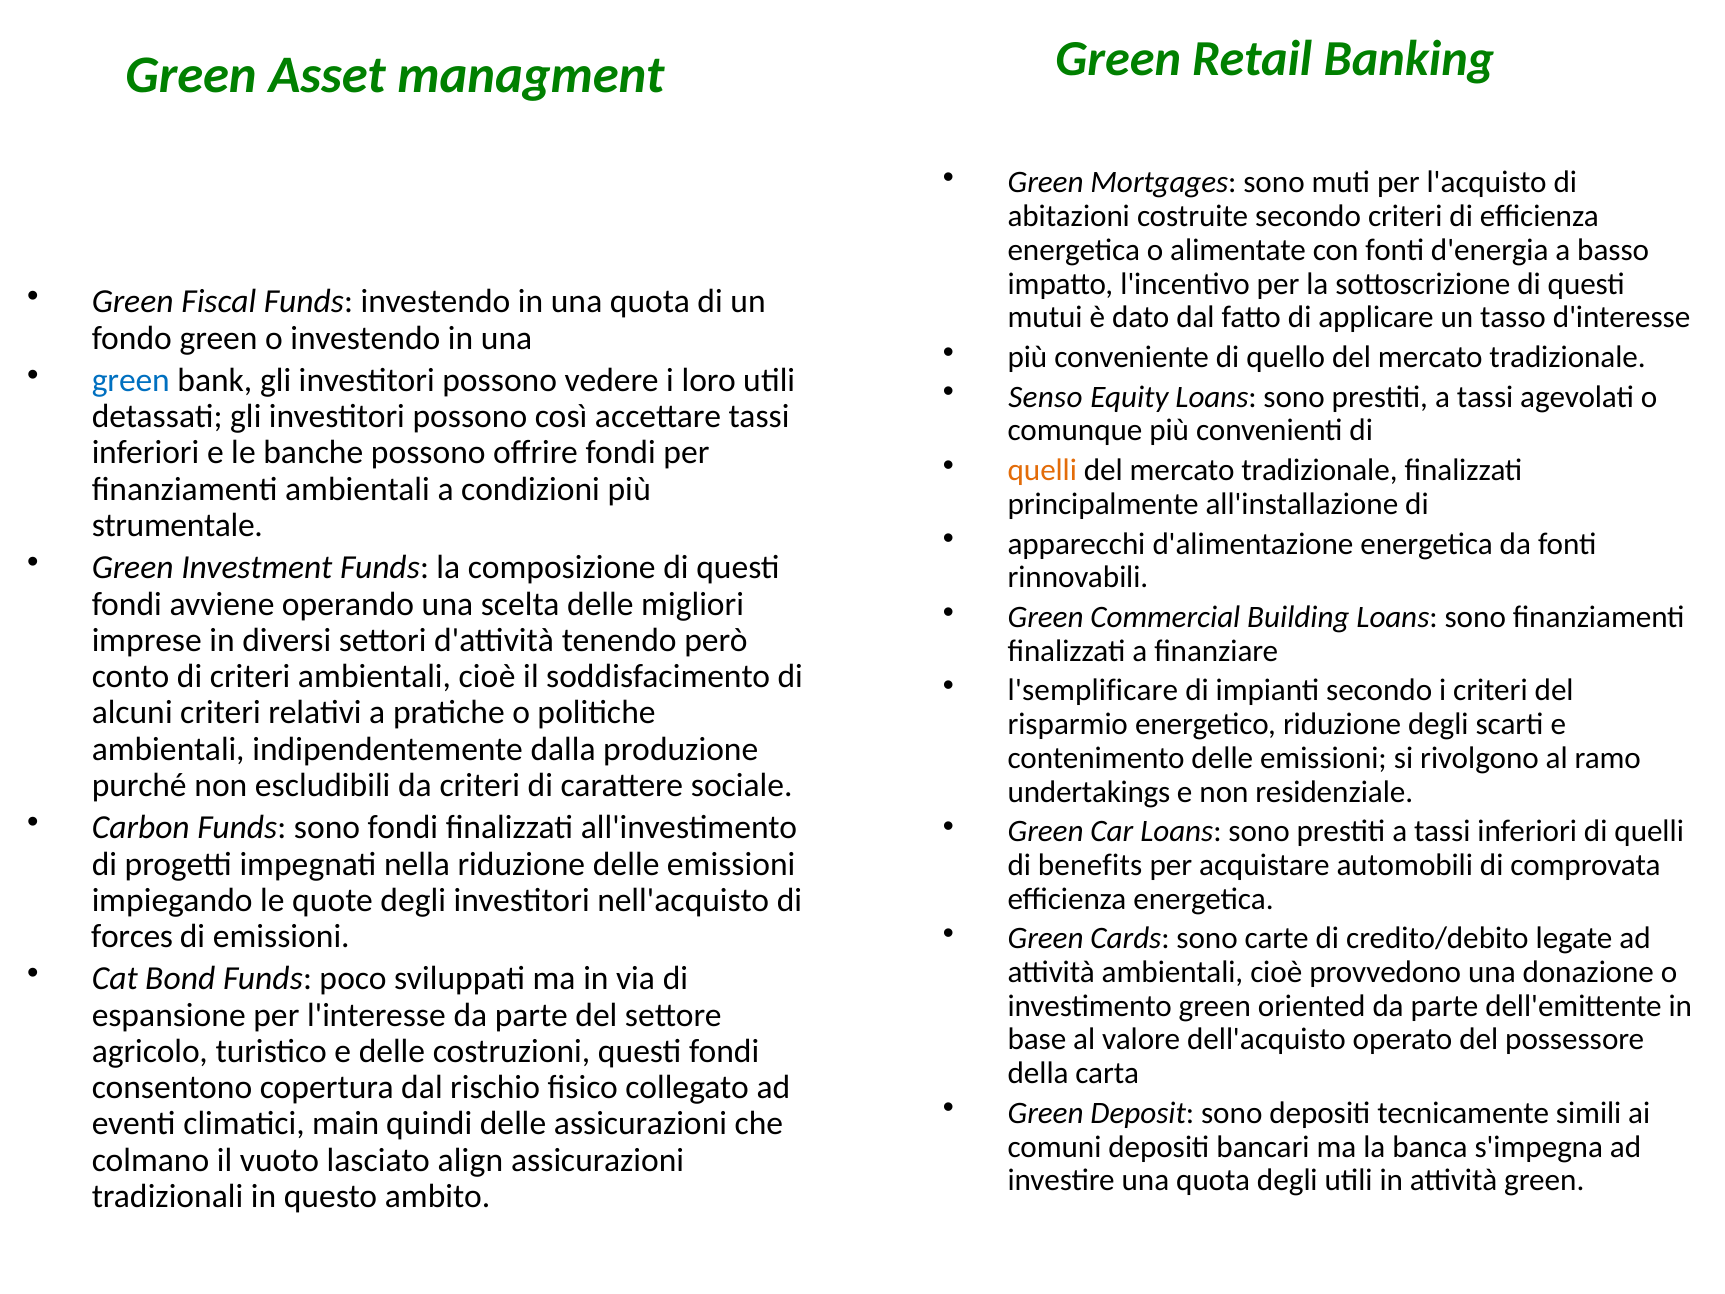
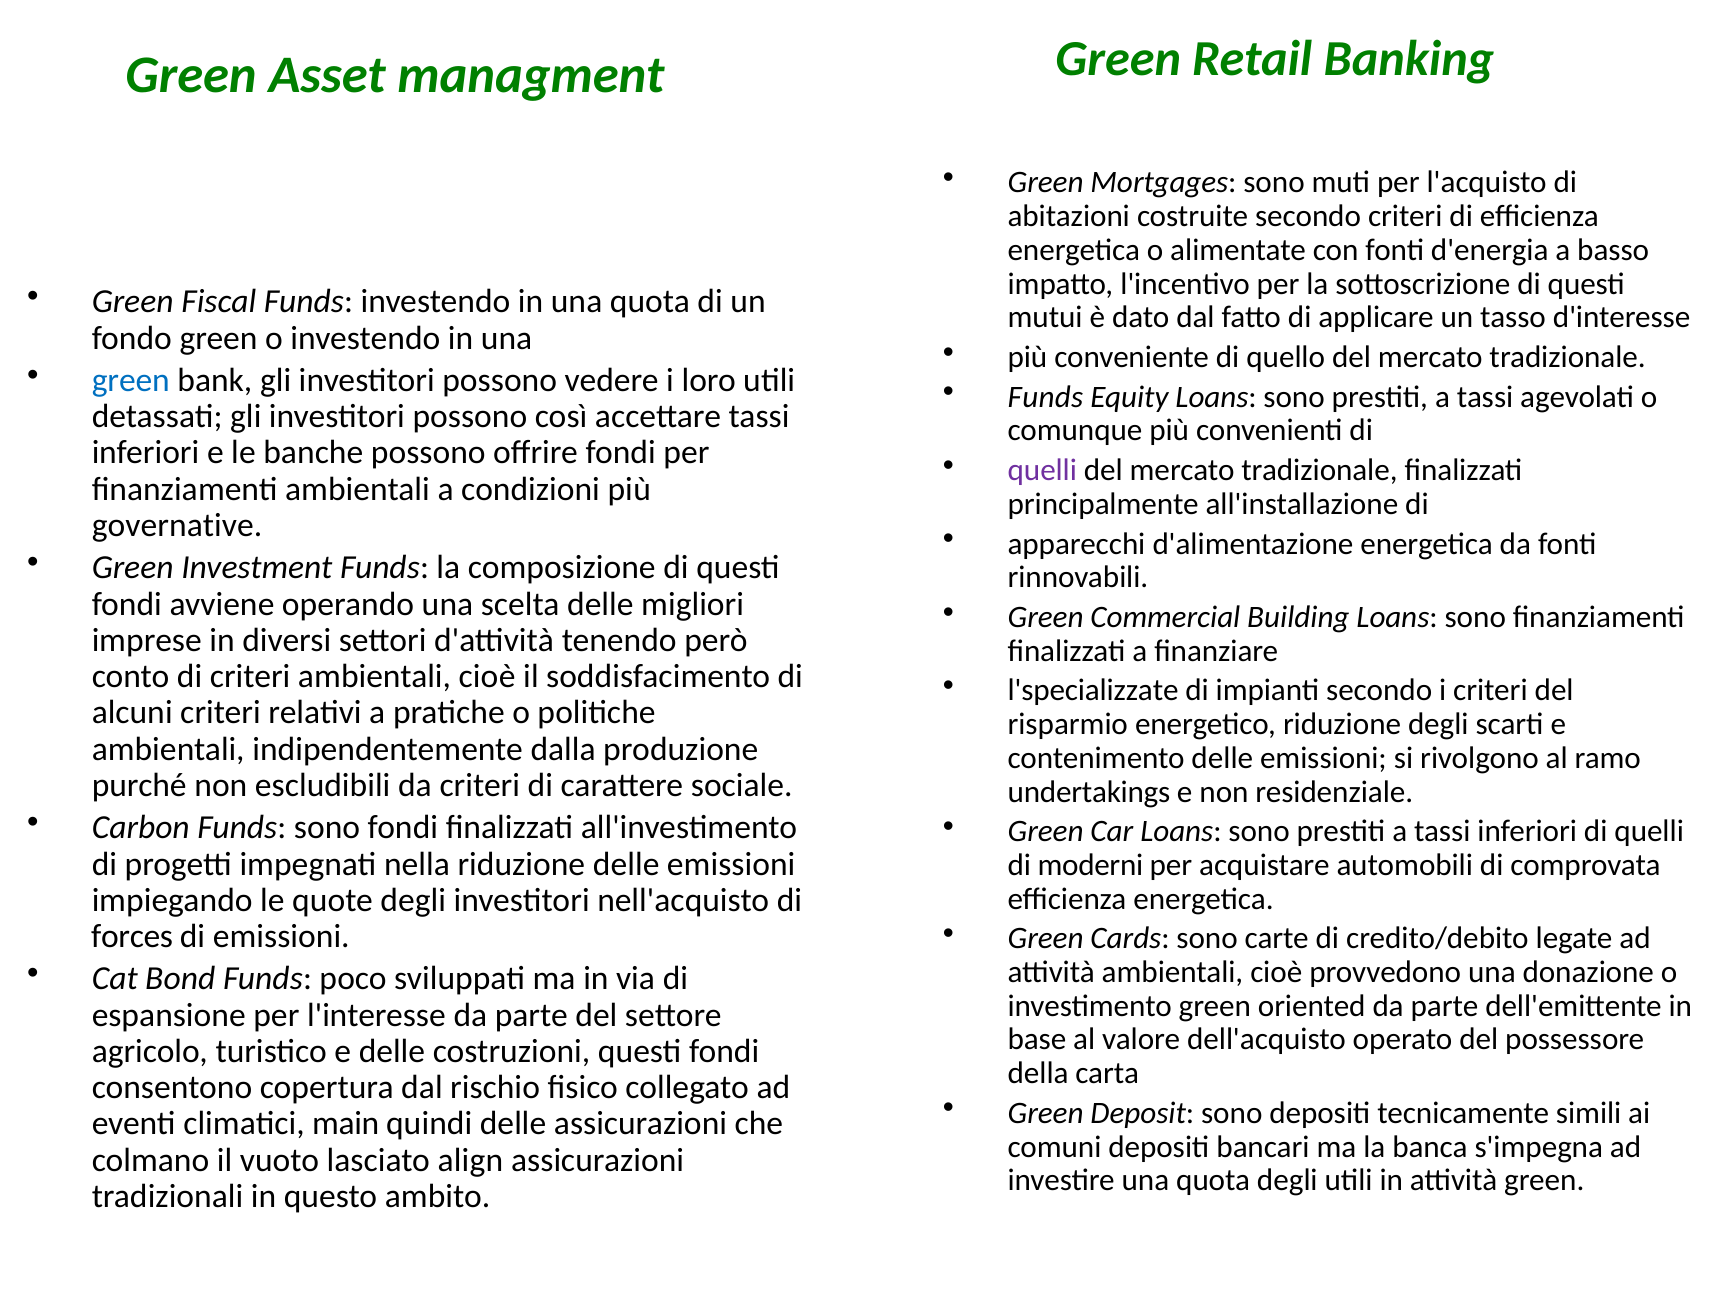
Senso at (1045, 397): Senso -> Funds
quelli at (1042, 470) colour: orange -> purple
strumentale: strumentale -> governative
l'semplificare: l'semplificare -> l'specializzate
benefits: benefits -> moderni
